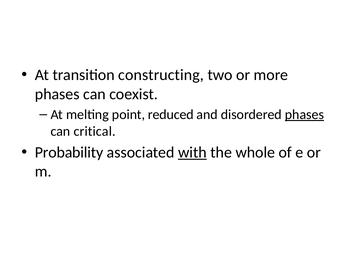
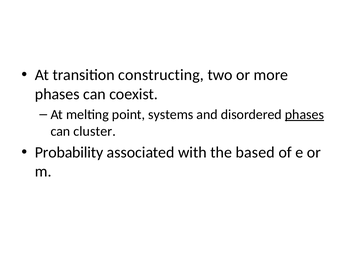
reduced: reduced -> systems
critical: critical -> cluster
with underline: present -> none
whole: whole -> based
